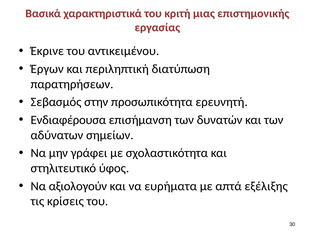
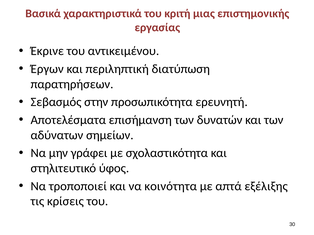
Ενδιαφέρουσα: Ενδιαφέρουσα -> Αποτελέσματα
αξιολογούν: αξιολογούν -> τροποποιεί
ευρήματα: ευρήματα -> κοινότητα
